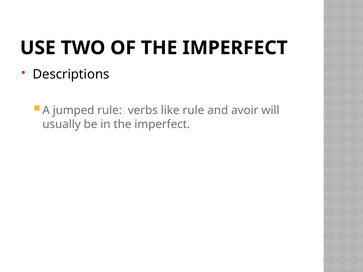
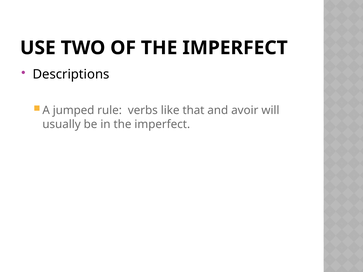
like rule: rule -> that
